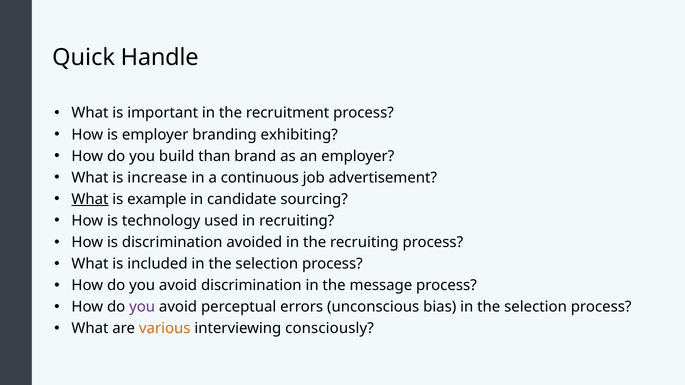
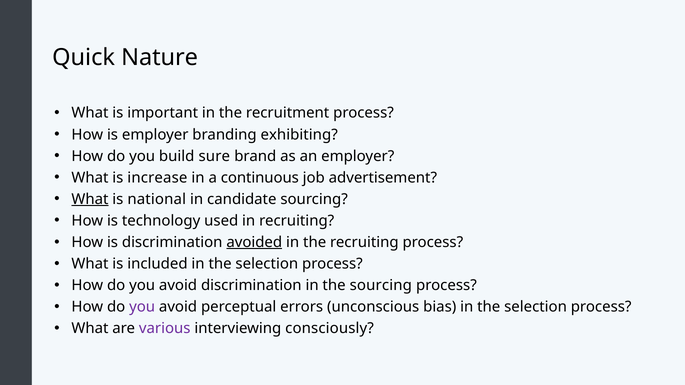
Handle: Handle -> Nature
than: than -> sure
example: example -> national
avoided underline: none -> present
the message: message -> sourcing
various colour: orange -> purple
